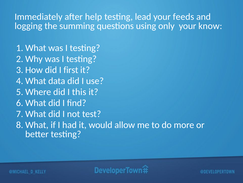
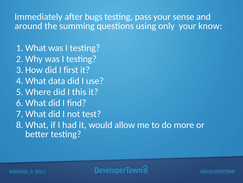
help: help -> bugs
lead: lead -> pass
feeds: feeds -> sense
logging: logging -> around
